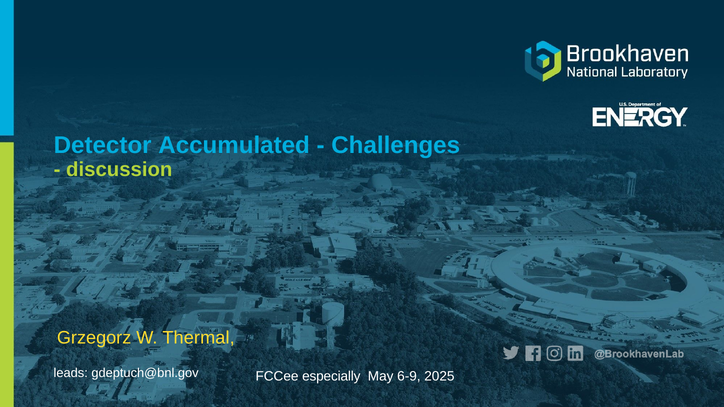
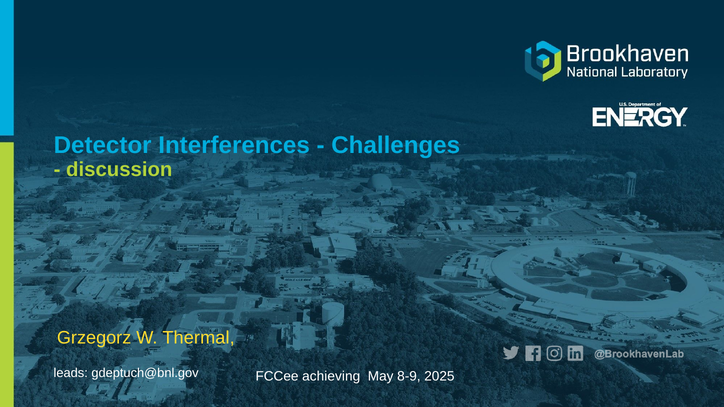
Accumulated: Accumulated -> Interferences
especially: especially -> achieving
6-9: 6-9 -> 8-9
